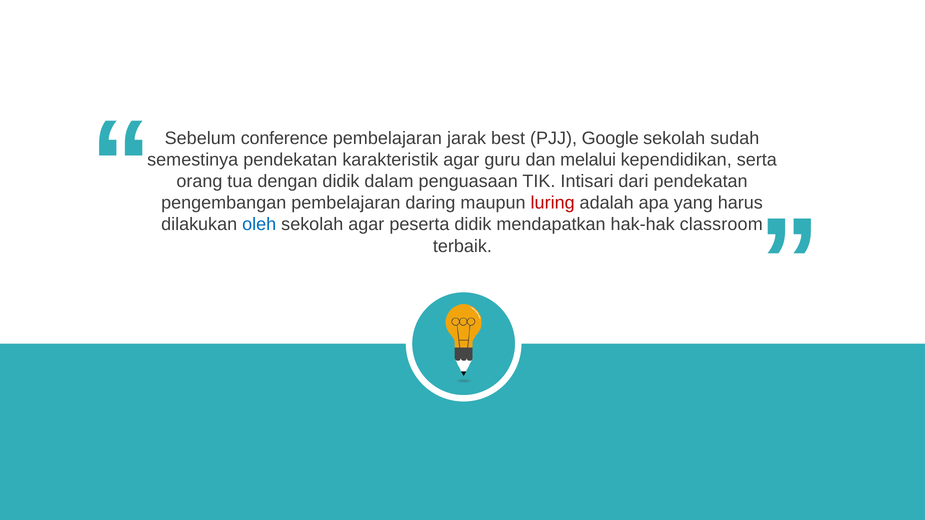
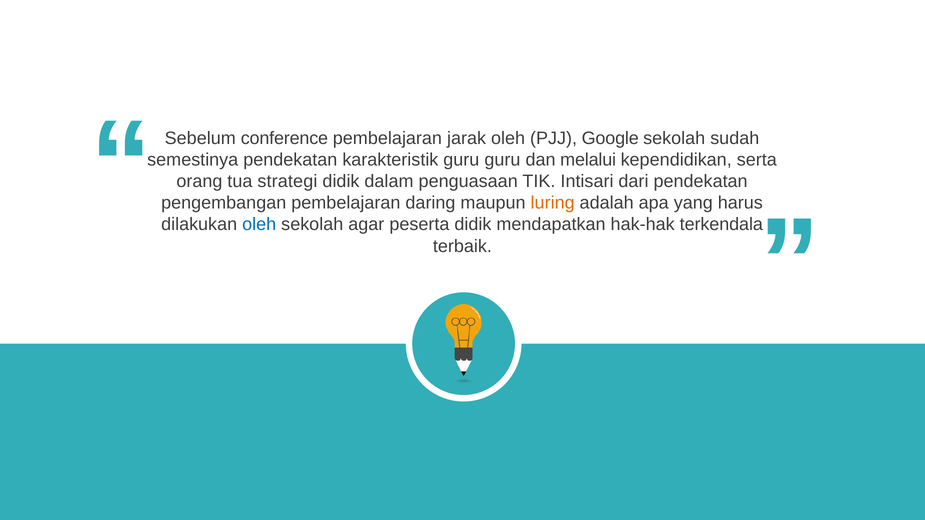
jarak best: best -> oleh
karakteristik agar: agar -> guru
dengan: dengan -> strategi
luring colour: red -> orange
classroom: classroom -> terkendala
